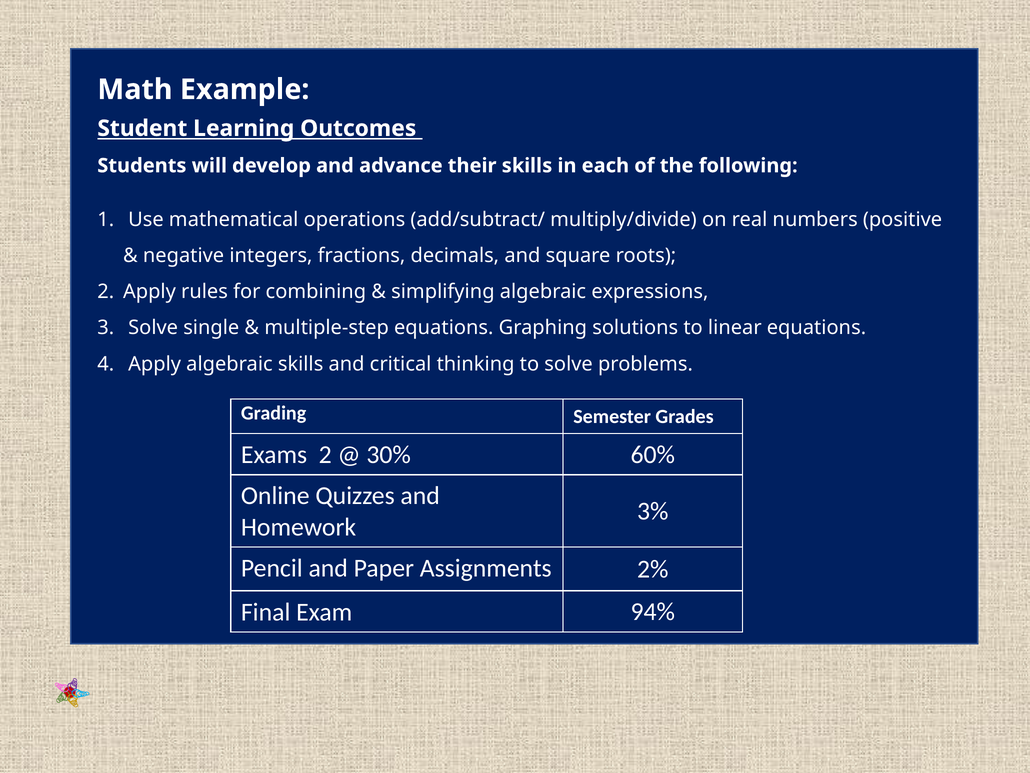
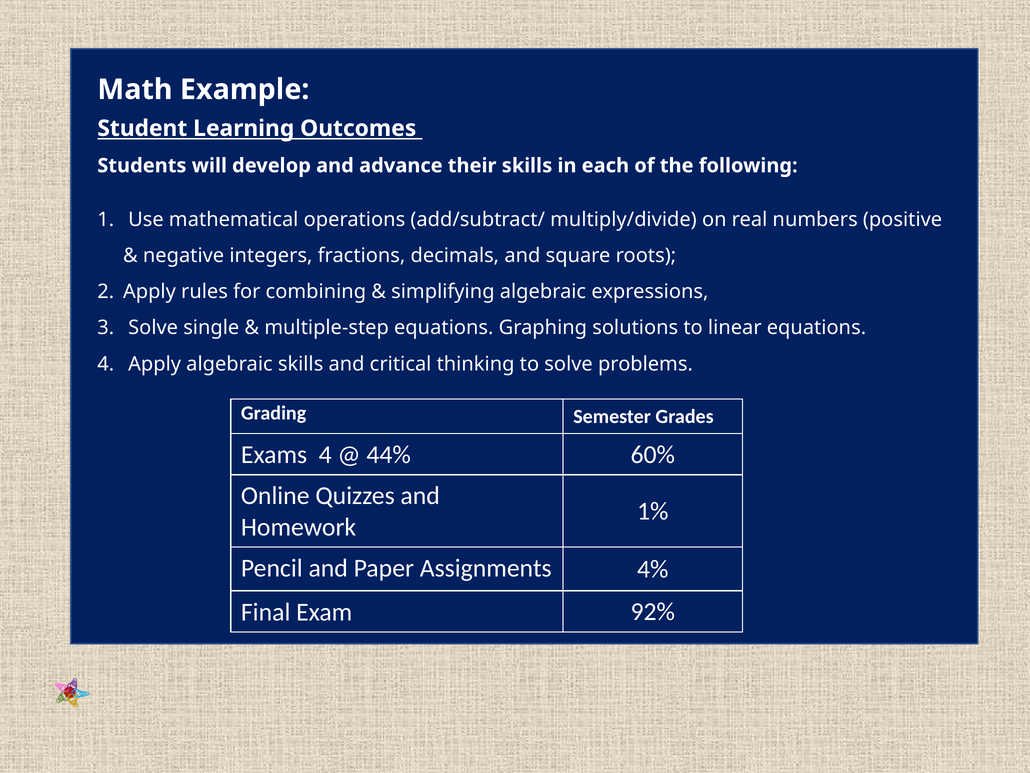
Exams 2: 2 -> 4
30%: 30% -> 44%
3%: 3% -> 1%
2%: 2% -> 4%
94%: 94% -> 92%
